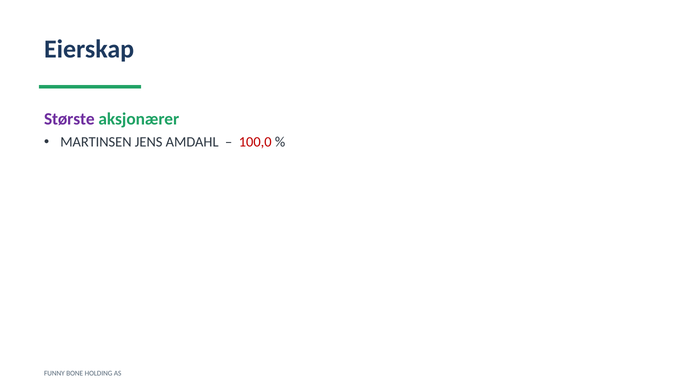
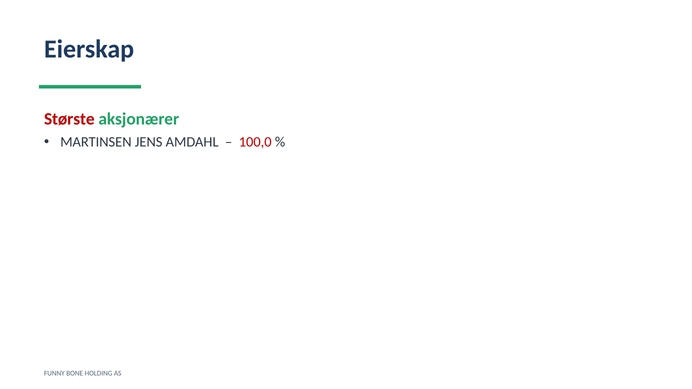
Største colour: purple -> red
